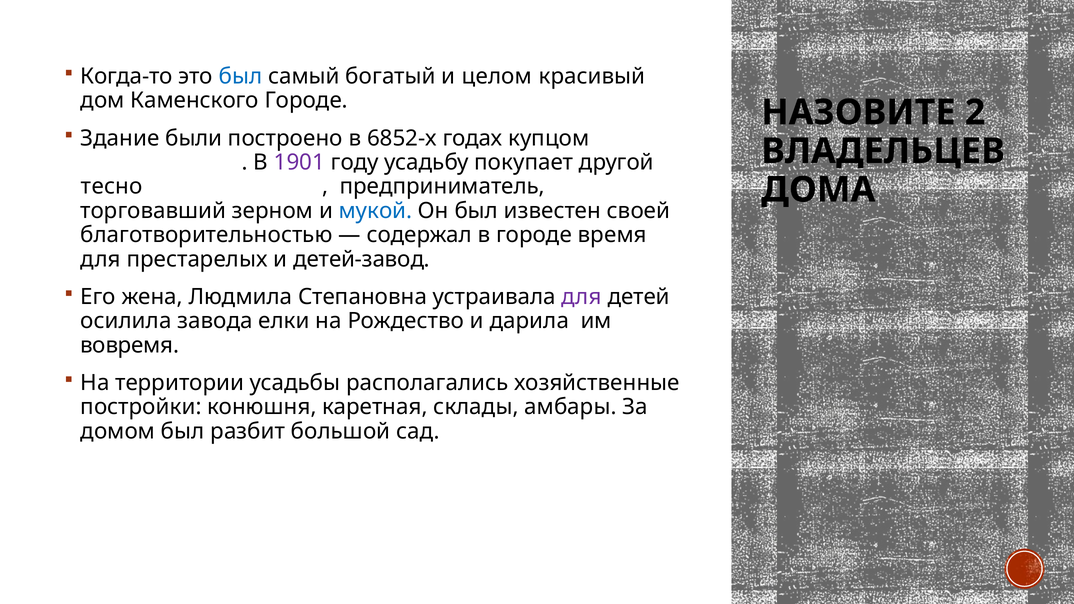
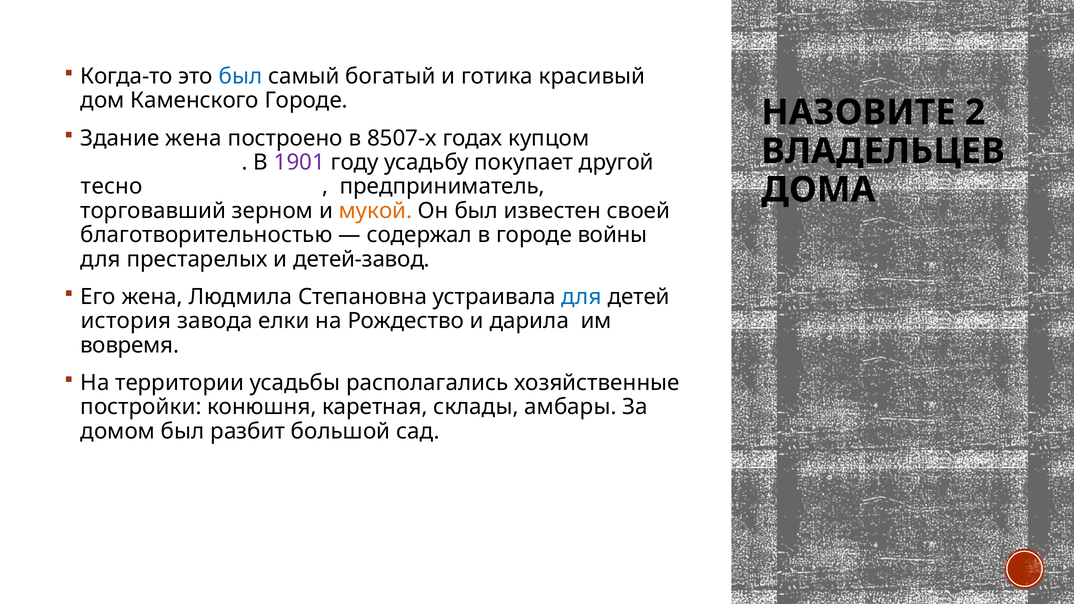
целом: целом -> готика
Здание были: были -> жена
6852-х: 6852-х -> 8507-х
мукой colour: blue -> orange
время: время -> войны
для at (582, 297) colour: purple -> blue
осилила: осилила -> история
